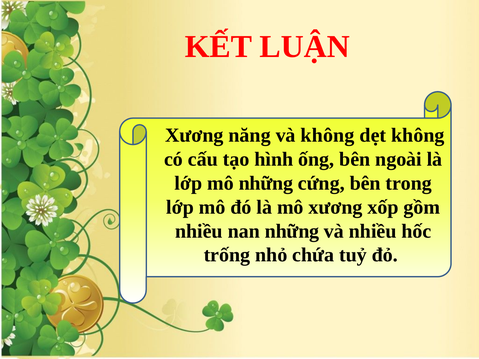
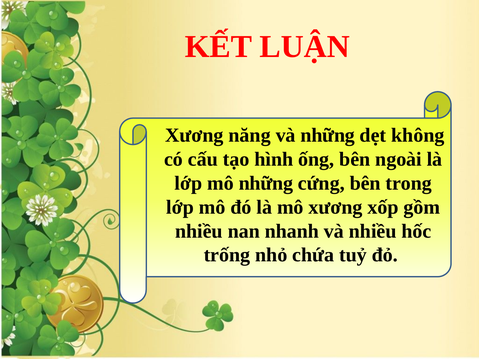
và không: không -> những
nan những: những -> nhanh
